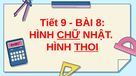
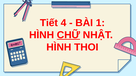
9: 9 -> 4
8: 8 -> 1
THOI underline: present -> none
